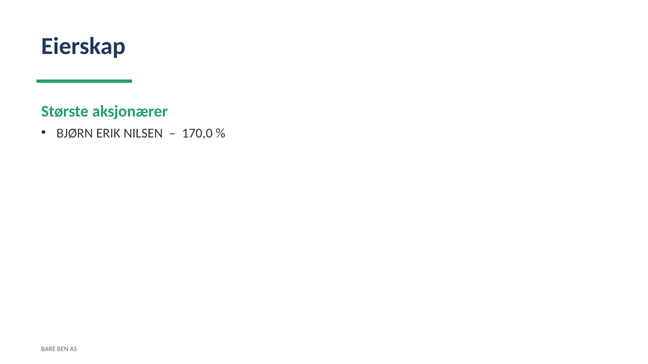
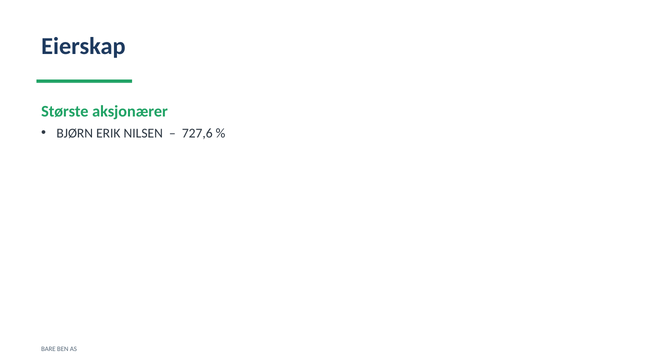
170,0: 170,0 -> 727,6
